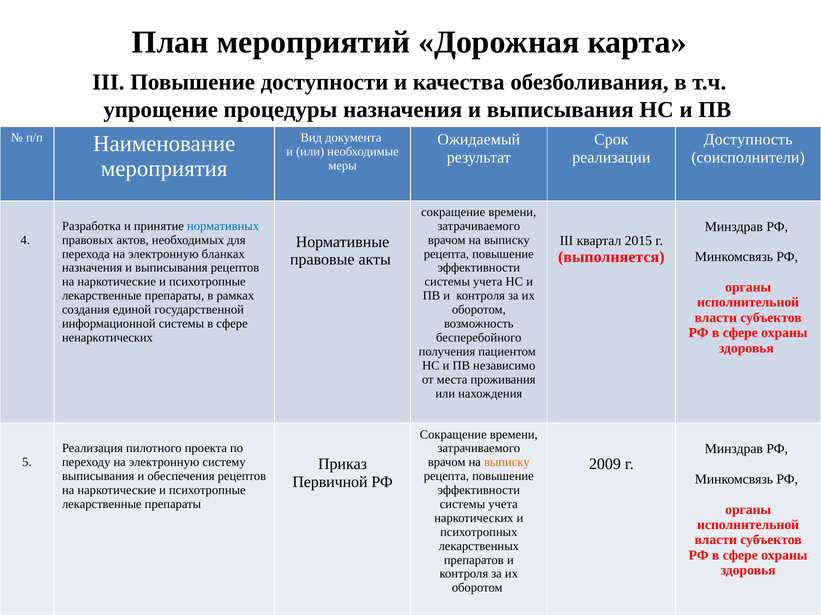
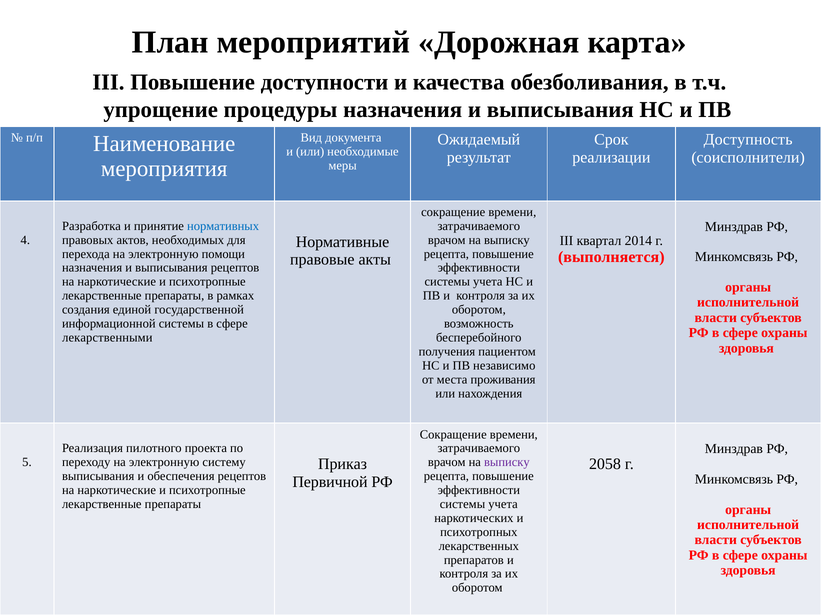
2015: 2015 -> 2014
бланках: бланках -> помощи
ненаркотических: ненаркотических -> лекарственными
выписку at (507, 463) colour: orange -> purple
2009: 2009 -> 2058
